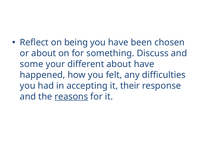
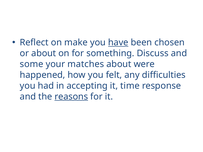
being: being -> make
have at (118, 43) underline: none -> present
different: different -> matches
about have: have -> were
their: their -> time
